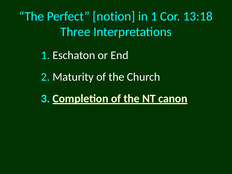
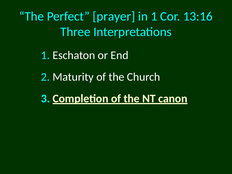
notion: notion -> prayer
13:18: 13:18 -> 13:16
